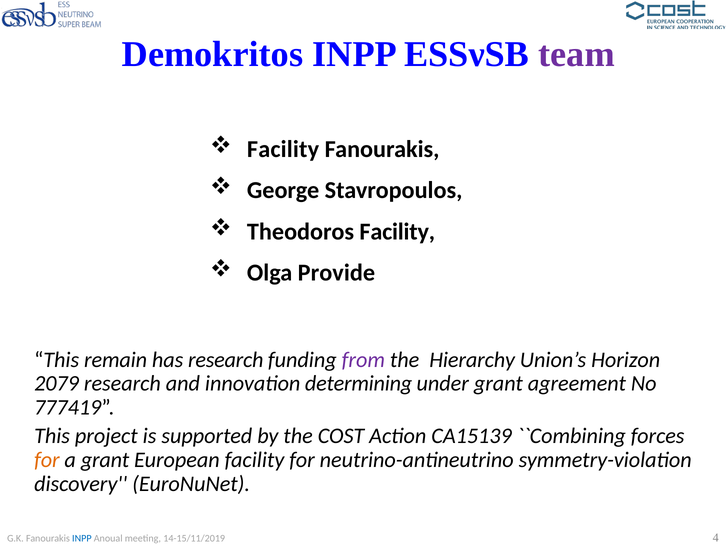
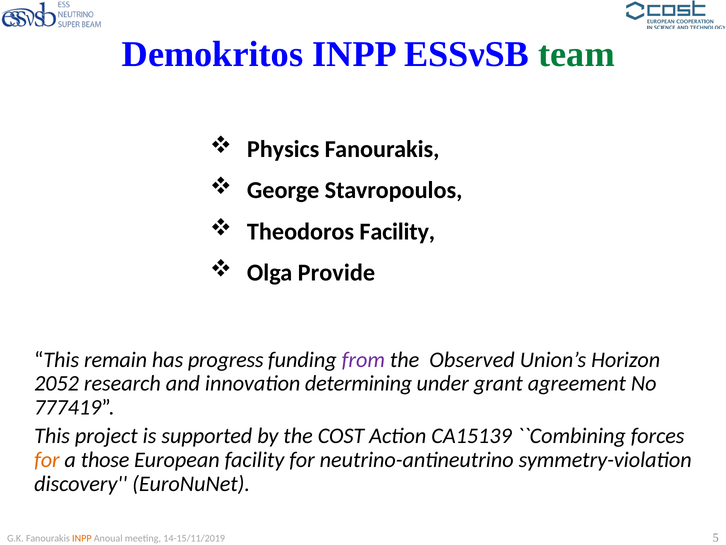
team colour: purple -> green
Facility at (283, 149): Facility -> Physics
has research: research -> progress
Hierarchy: Hierarchy -> Observed
2079: 2079 -> 2052
a grant: grant -> those
INPP at (82, 538) colour: blue -> orange
4: 4 -> 5
